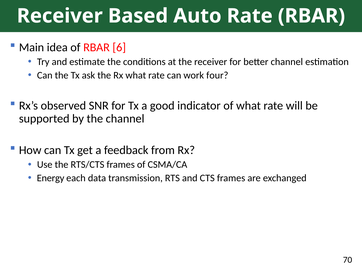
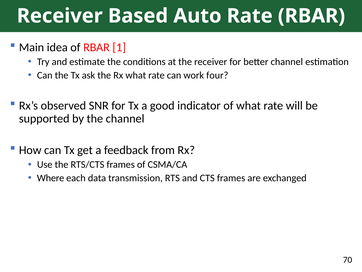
6: 6 -> 1
Energy: Energy -> Where
